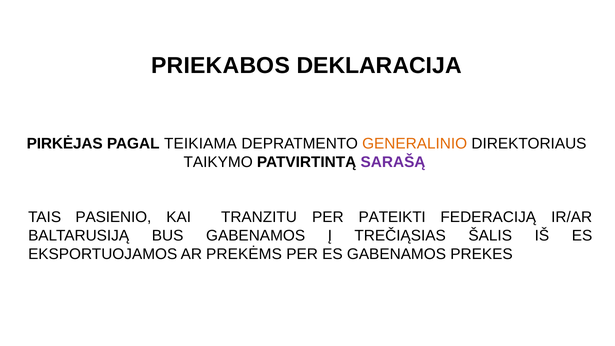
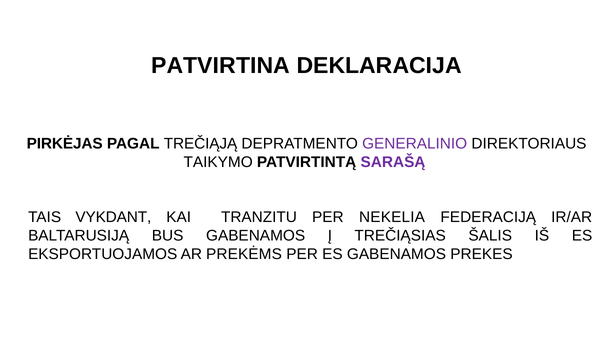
PRIEKABOS: PRIEKABOS -> PATVIRTINA
TEIKIAMA: TEIKIAMA -> TREČIĄJĄ
GENERALINIO colour: orange -> purple
PASIENIO: PASIENIO -> VYKDANT
PATEIKTI: PATEIKTI -> NEKELIA
